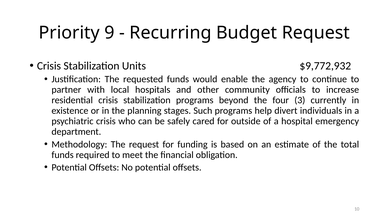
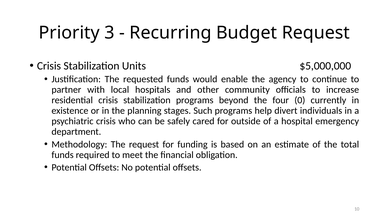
9: 9 -> 3
$9,772,932: $9,772,932 -> $5,000,000
3: 3 -> 0
